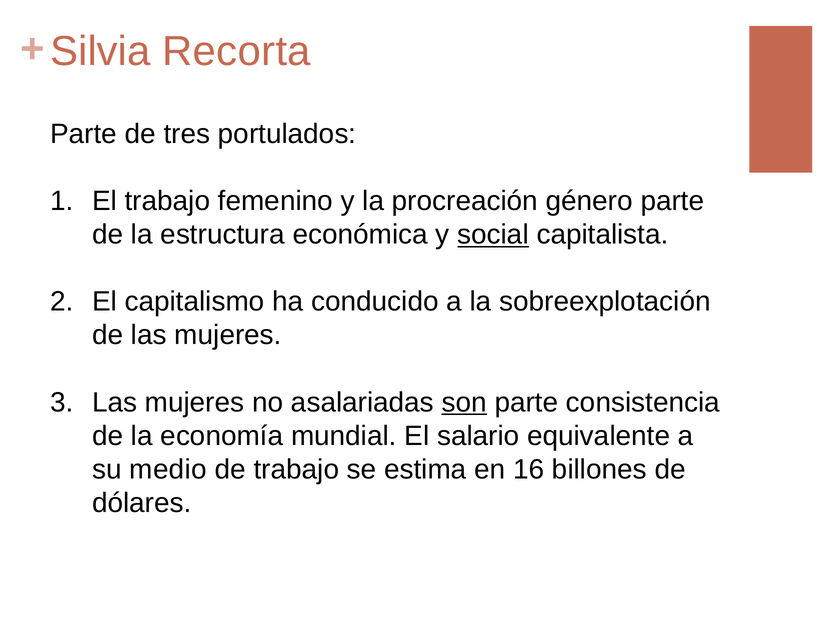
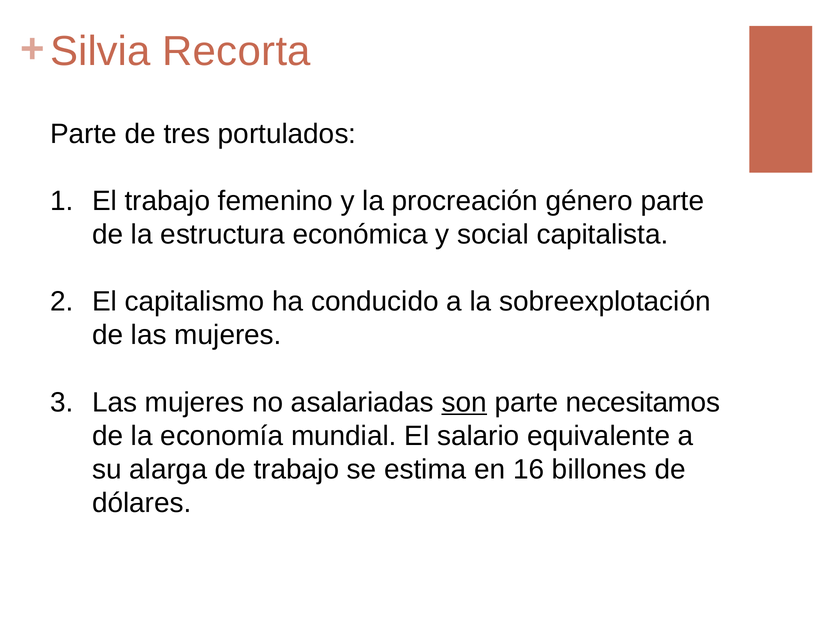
social underline: present -> none
consistencia: consistencia -> necesitamos
medio: medio -> alarga
